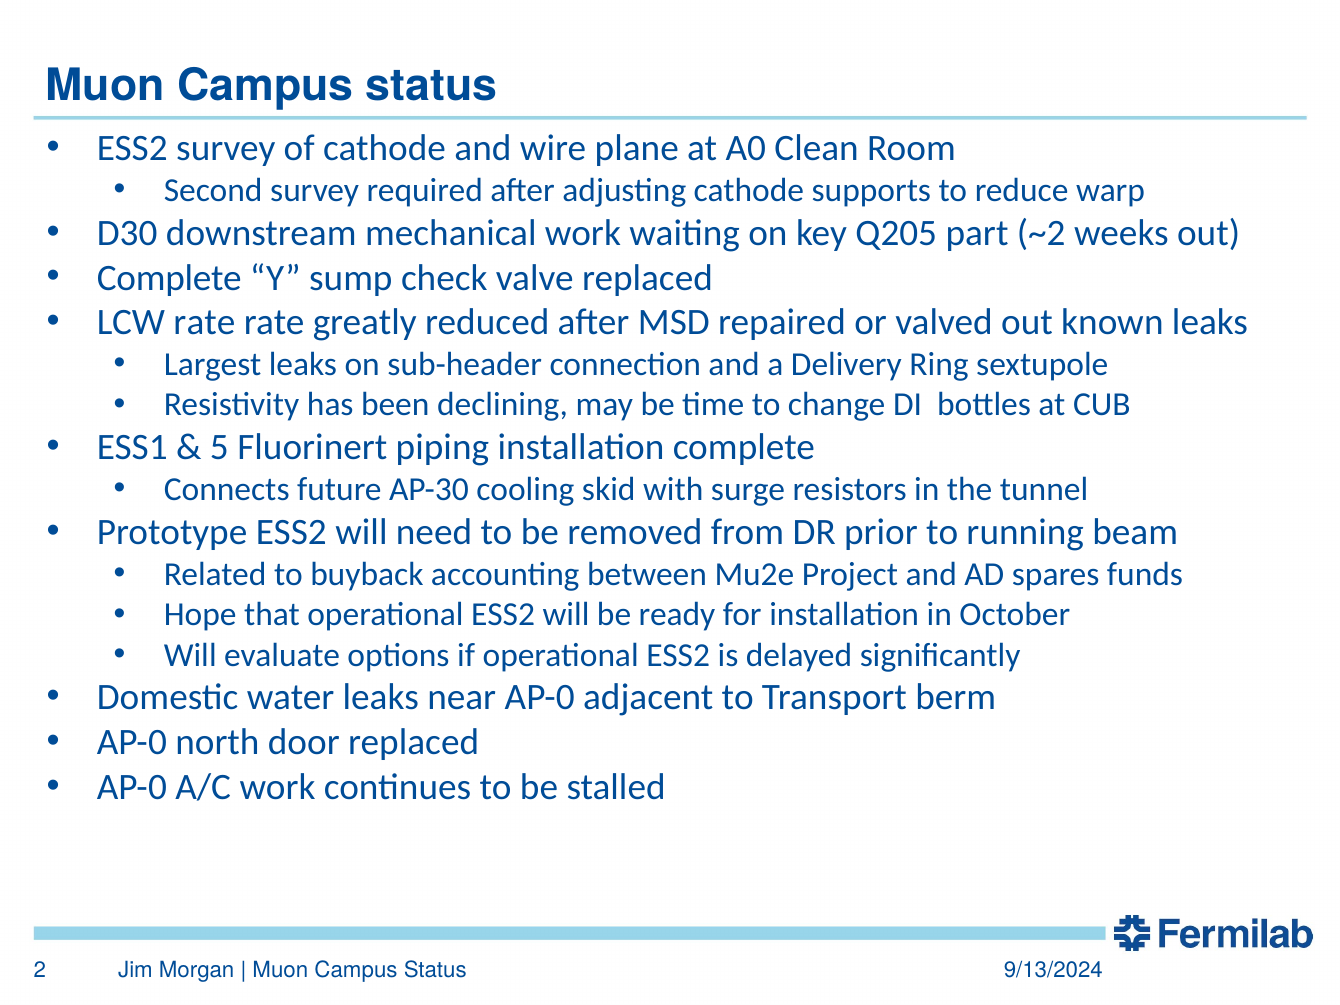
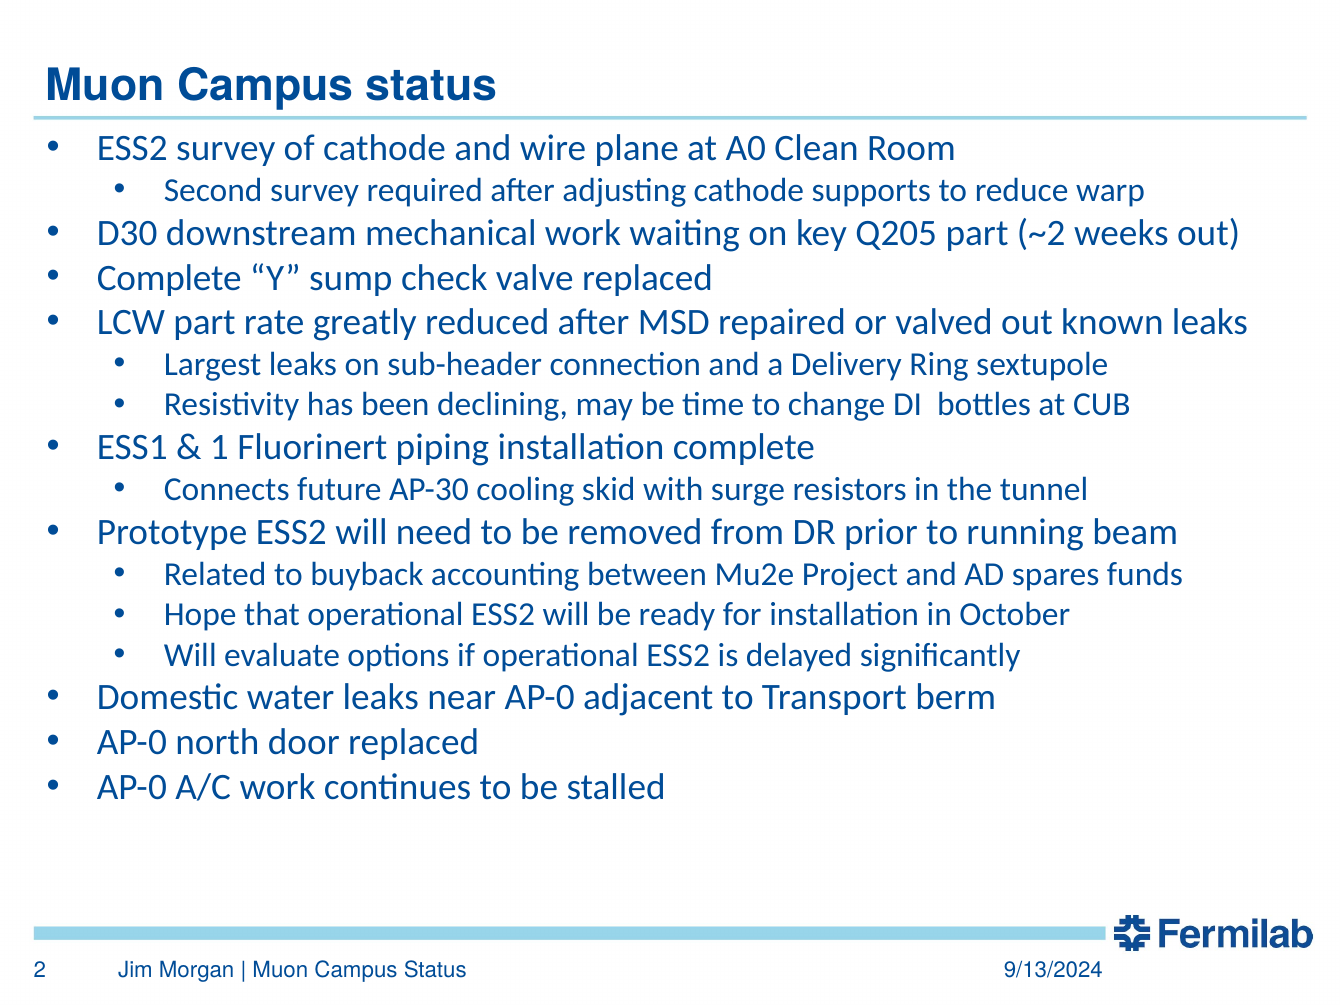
LCW rate: rate -> part
5 at (219, 448): 5 -> 1
